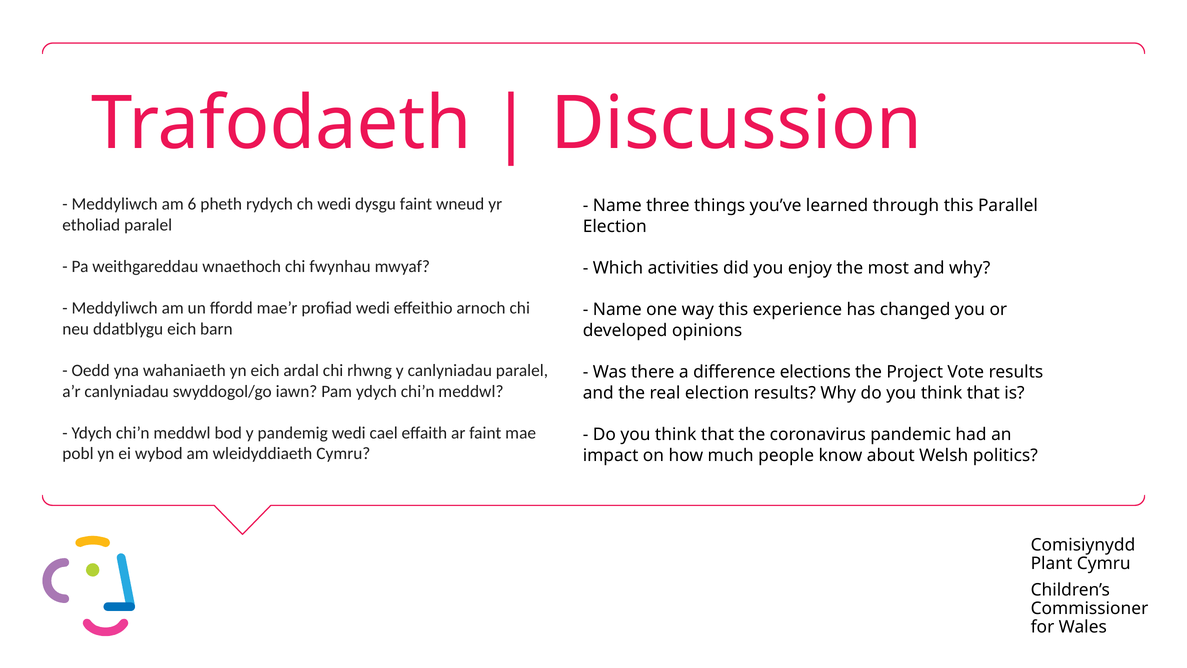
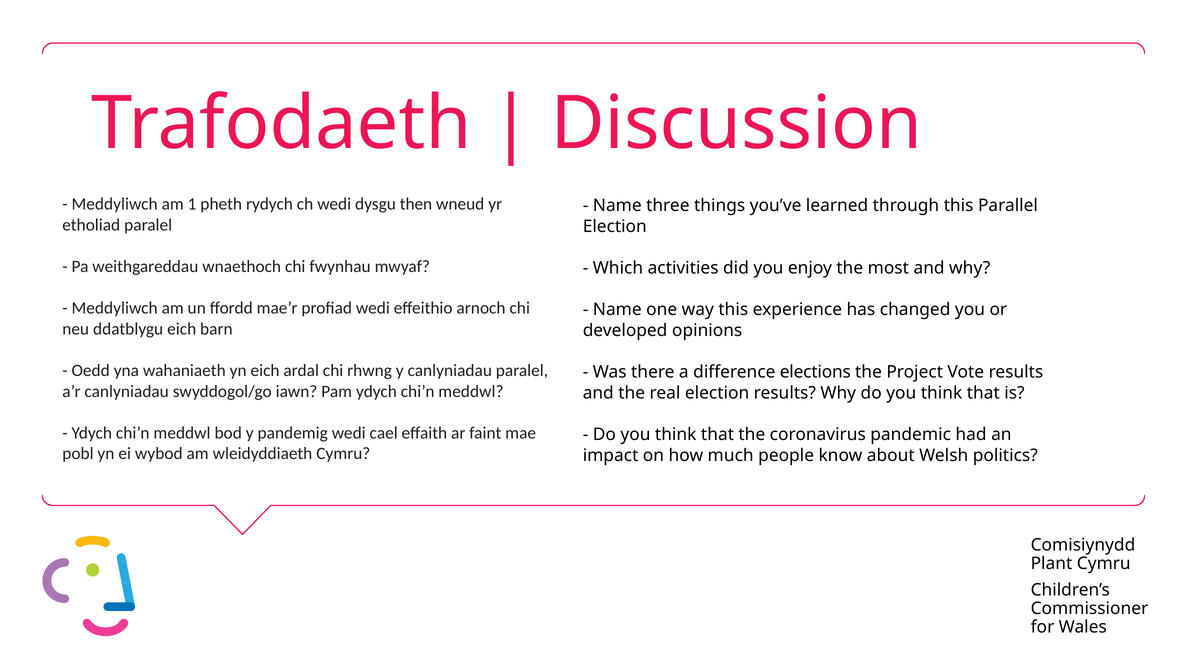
6: 6 -> 1
dysgu faint: faint -> then
